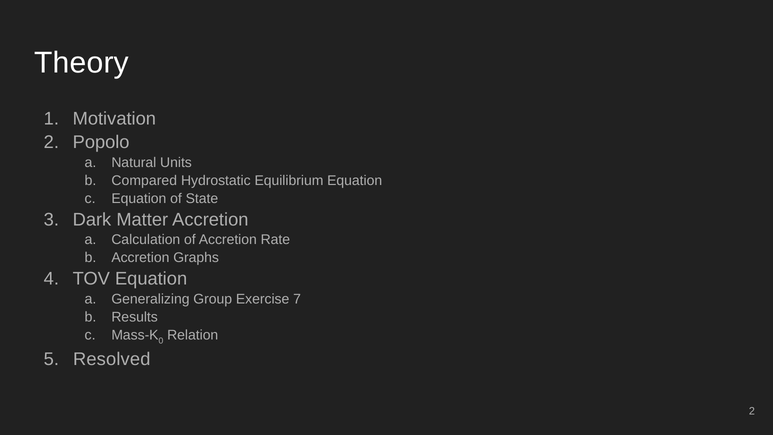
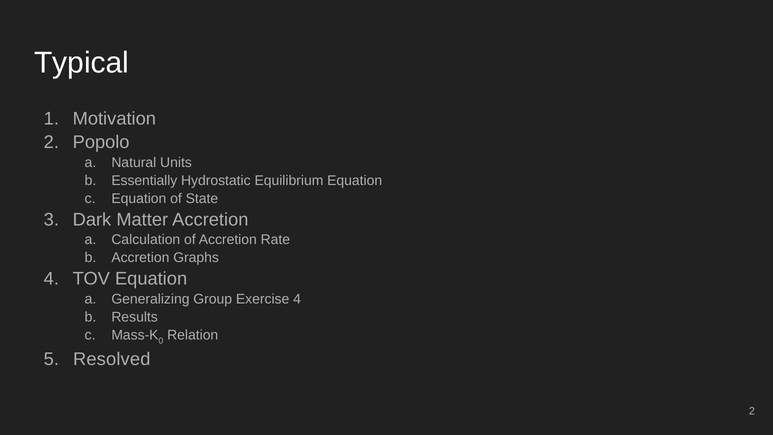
Theory: Theory -> Typical
Compared: Compared -> Essentially
Exercise 7: 7 -> 4
